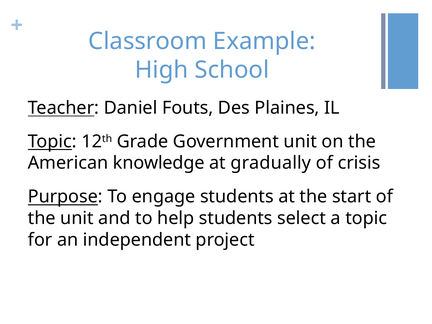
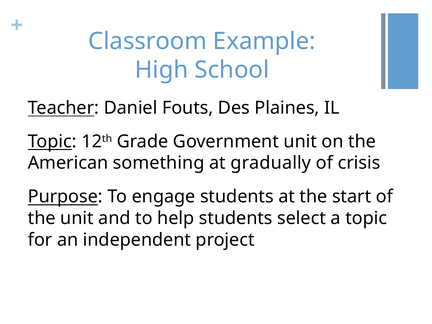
knowledge: knowledge -> something
